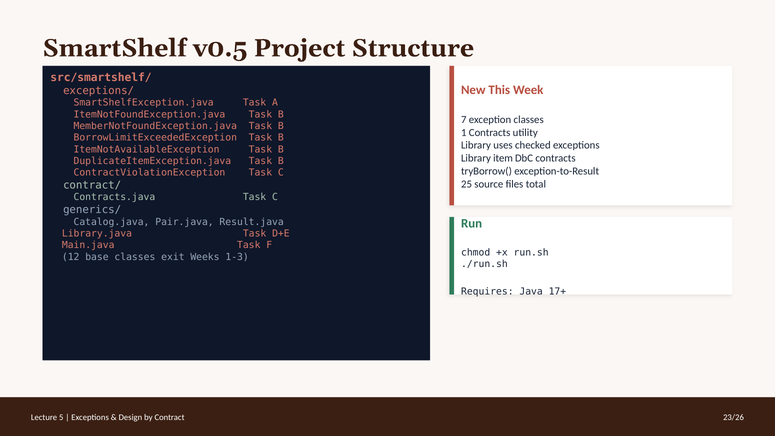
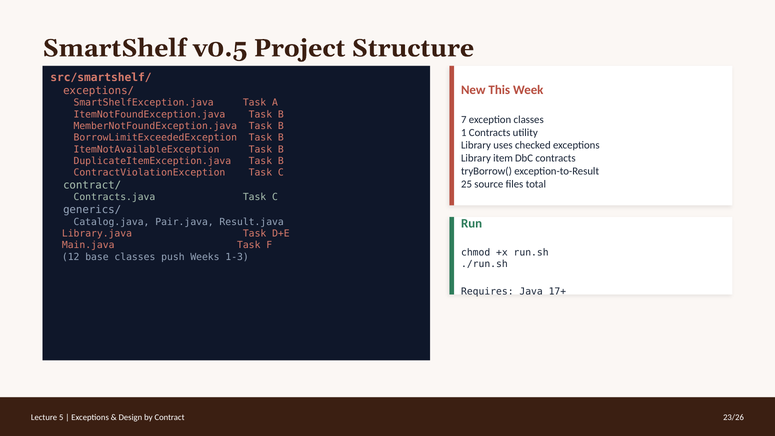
exit: exit -> push
